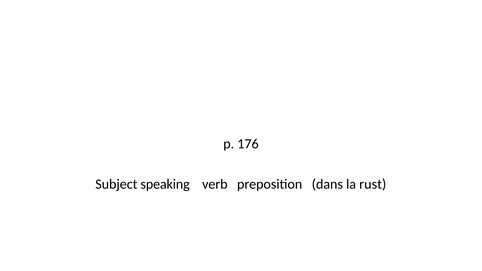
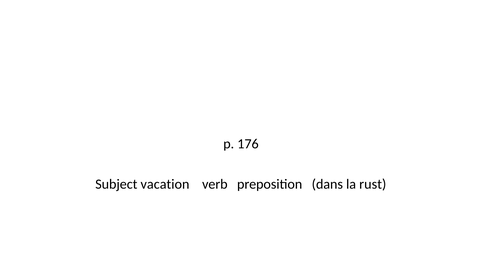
speaking: speaking -> vacation
